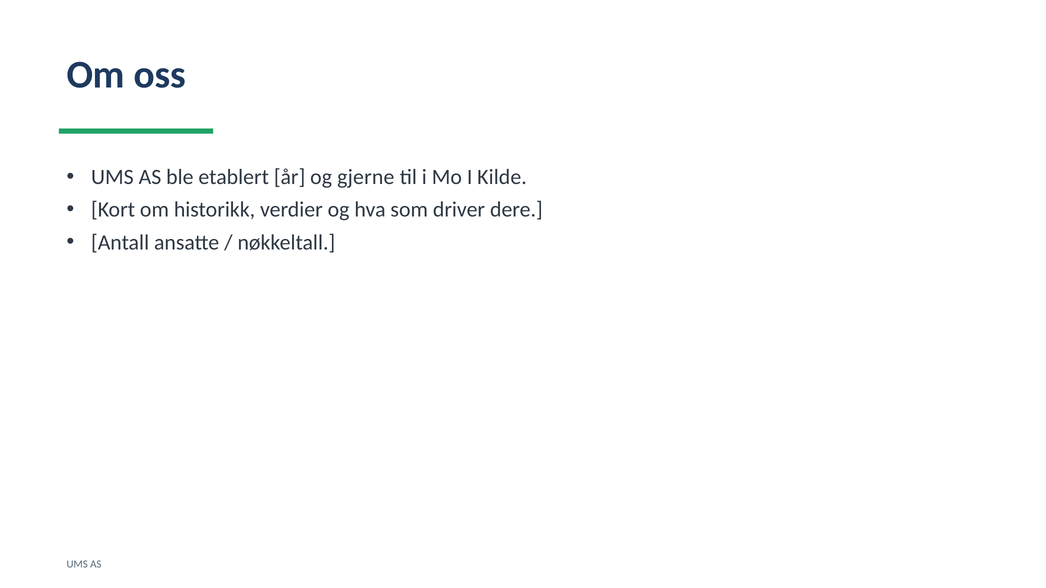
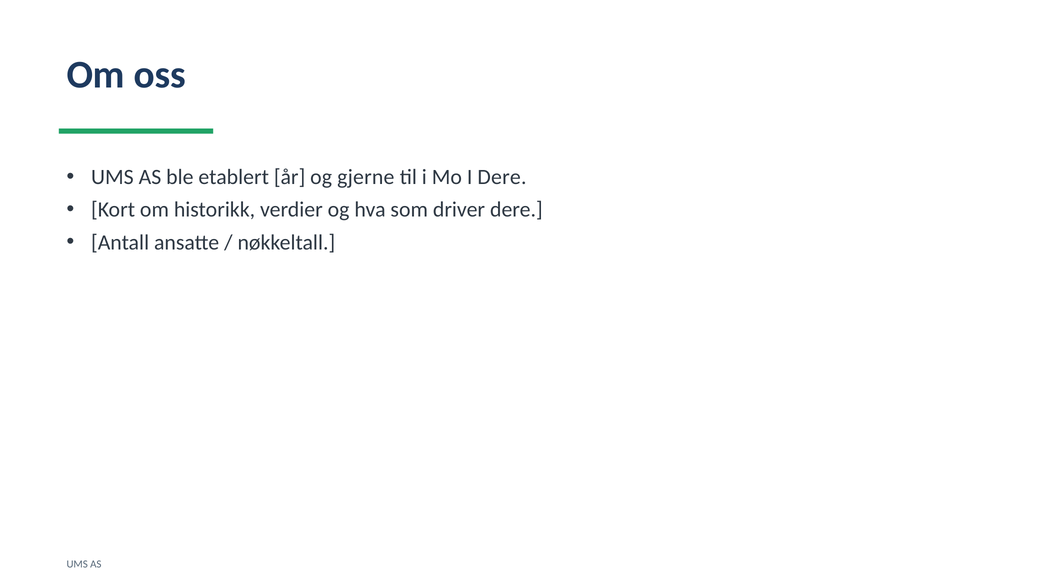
I Kilde: Kilde -> Dere
